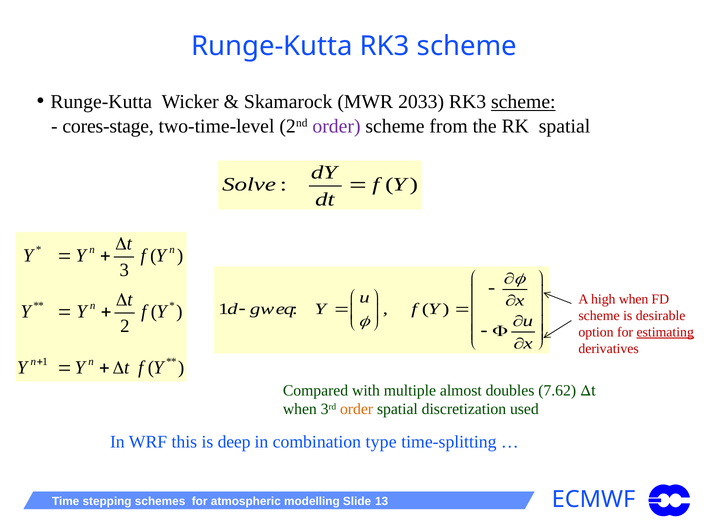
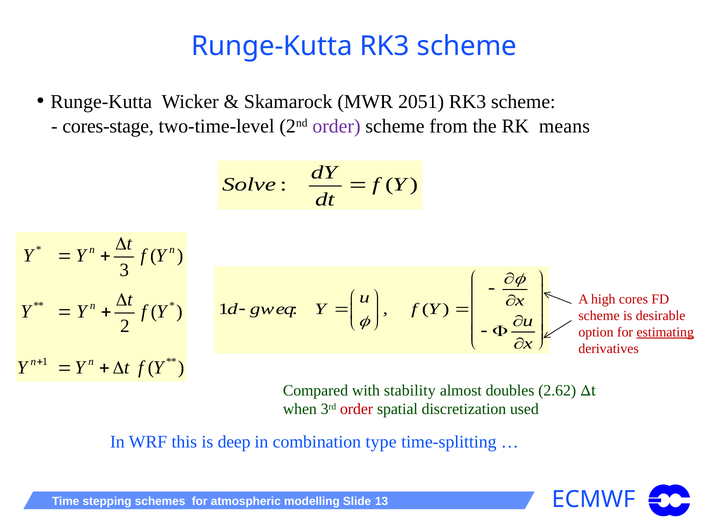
2033: 2033 -> 2051
scheme at (523, 102) underline: present -> none
RK spatial: spatial -> means
high when: when -> cores
multiple: multiple -> stability
7.62: 7.62 -> 2.62
order at (357, 409) colour: orange -> red
